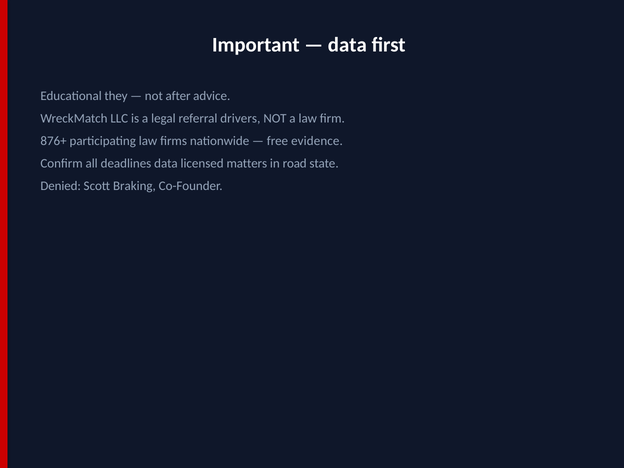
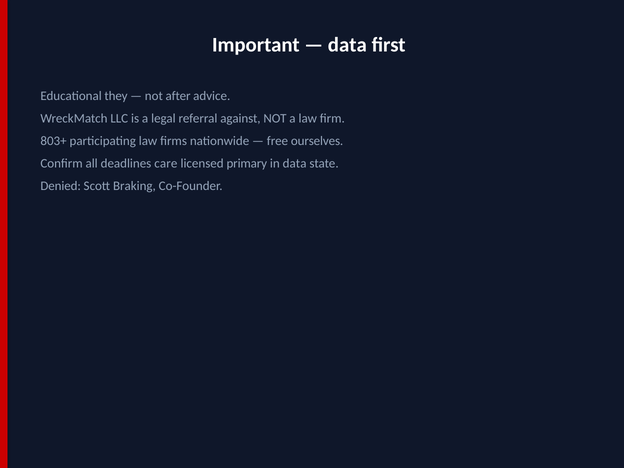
drivers: drivers -> against
876+: 876+ -> 803+
evidence: evidence -> ourselves
deadlines data: data -> care
matters: matters -> primary
in road: road -> data
